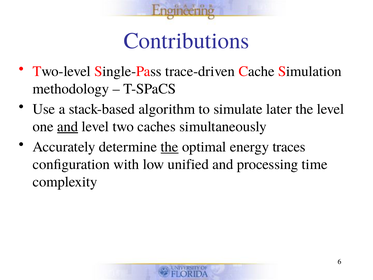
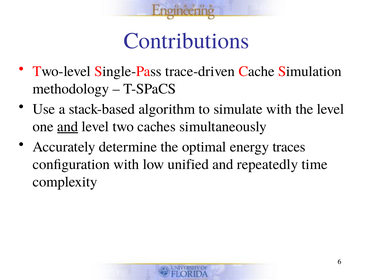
simulate later: later -> with
the at (170, 147) underline: present -> none
processing: processing -> repeatedly
